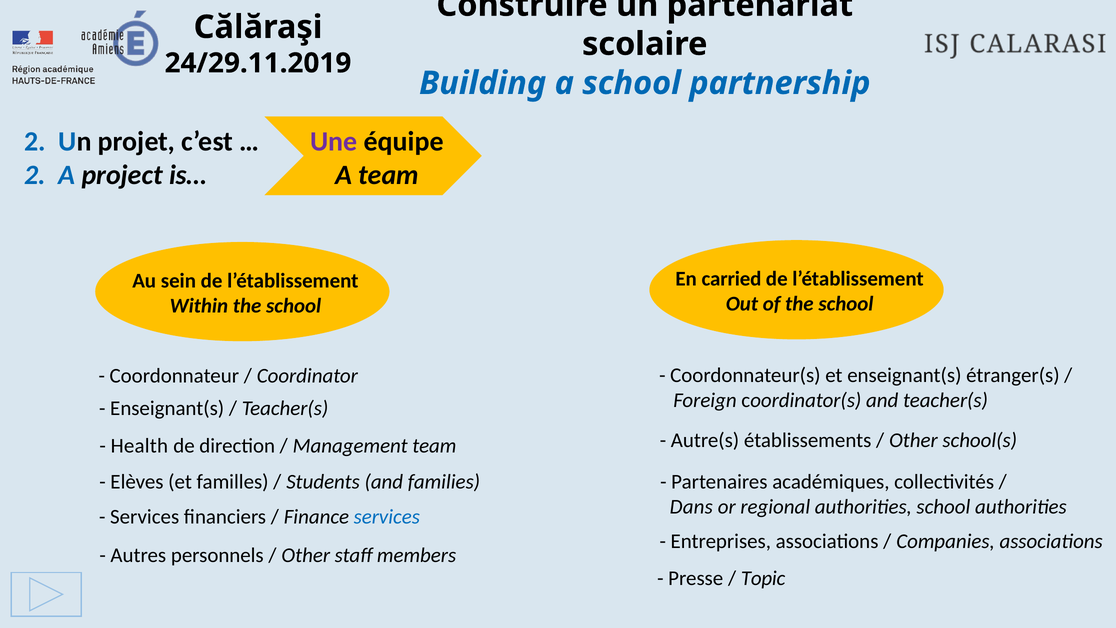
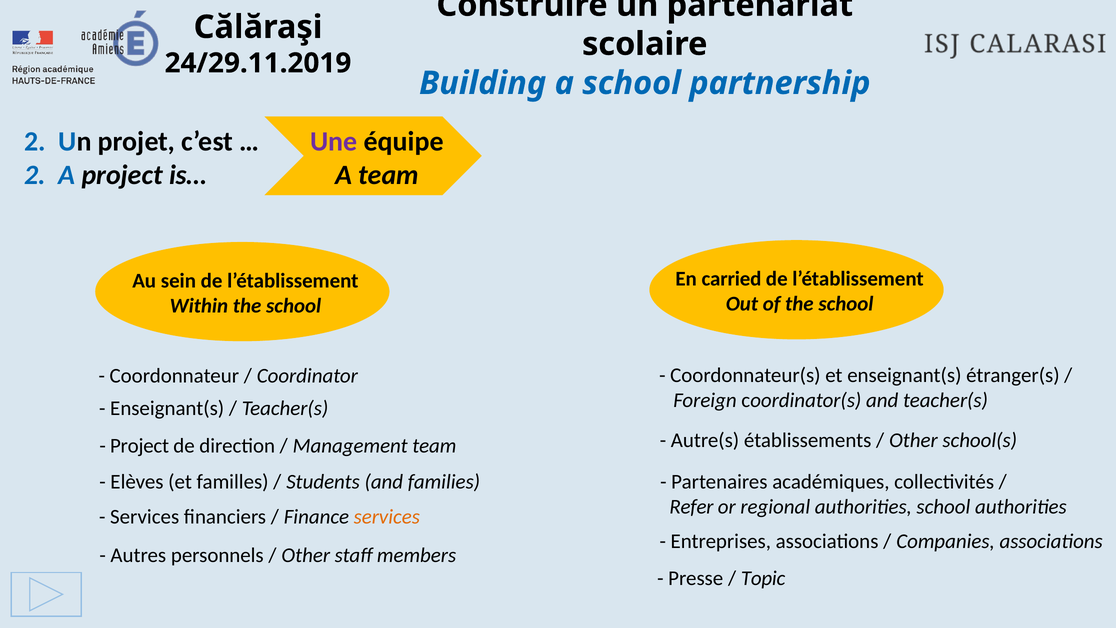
Health at (139, 445): Health -> Project
Dans: Dans -> Refer
services at (387, 517) colour: blue -> orange
